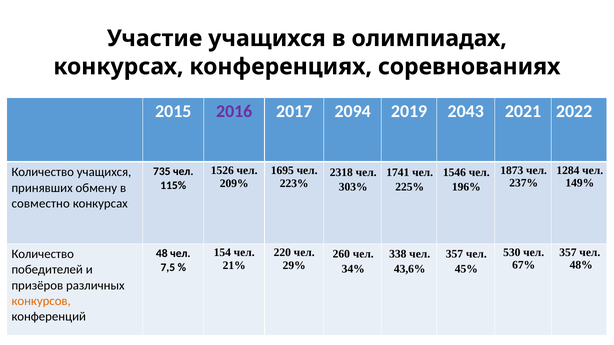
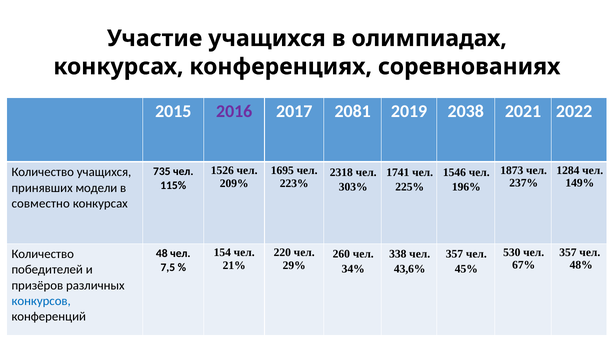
2094: 2094 -> 2081
2043: 2043 -> 2038
обмену: обмену -> модели
конкурсов colour: orange -> blue
